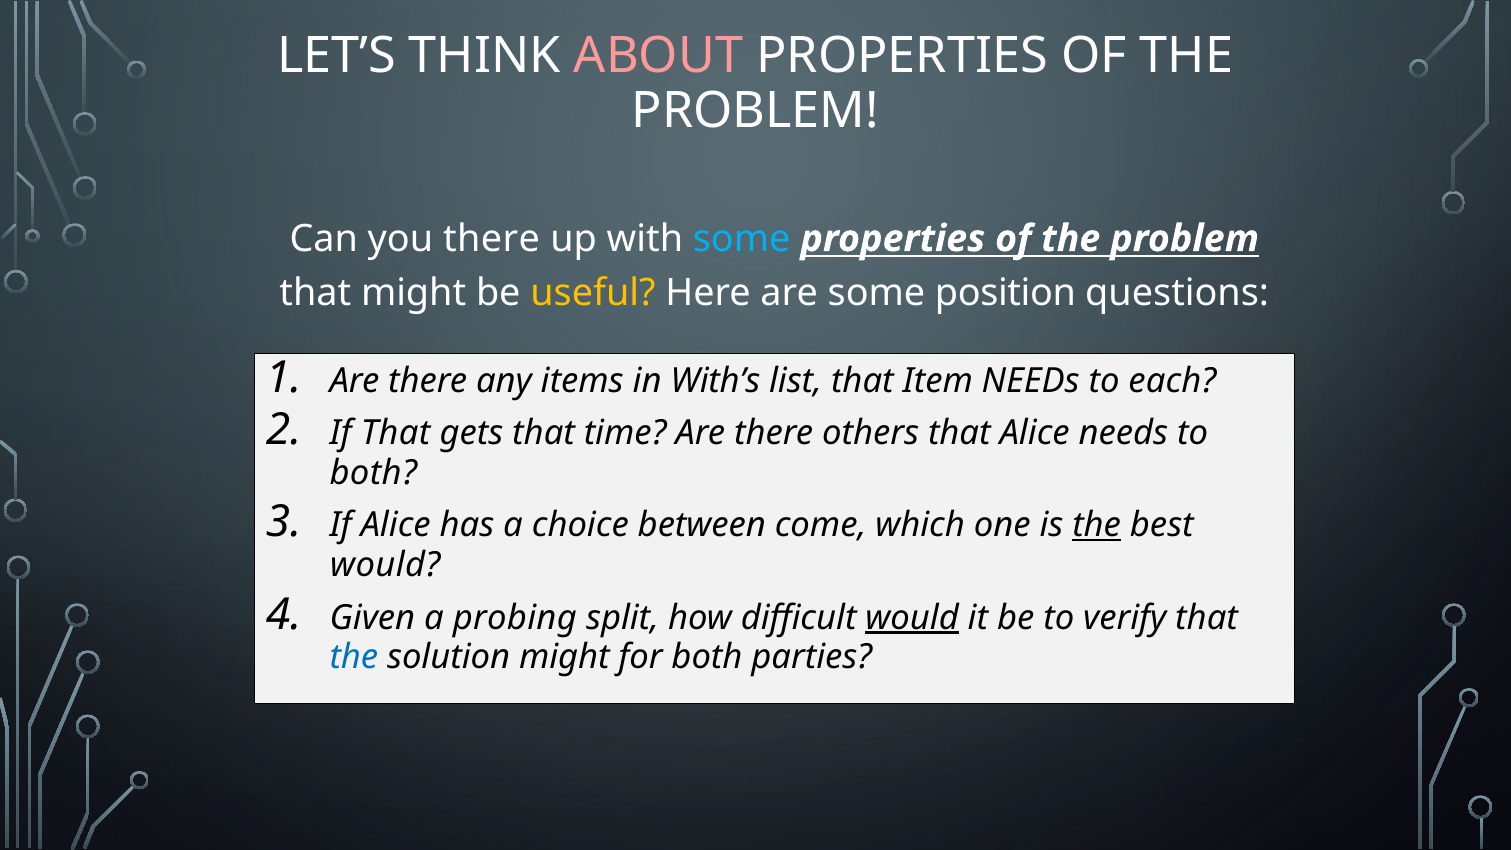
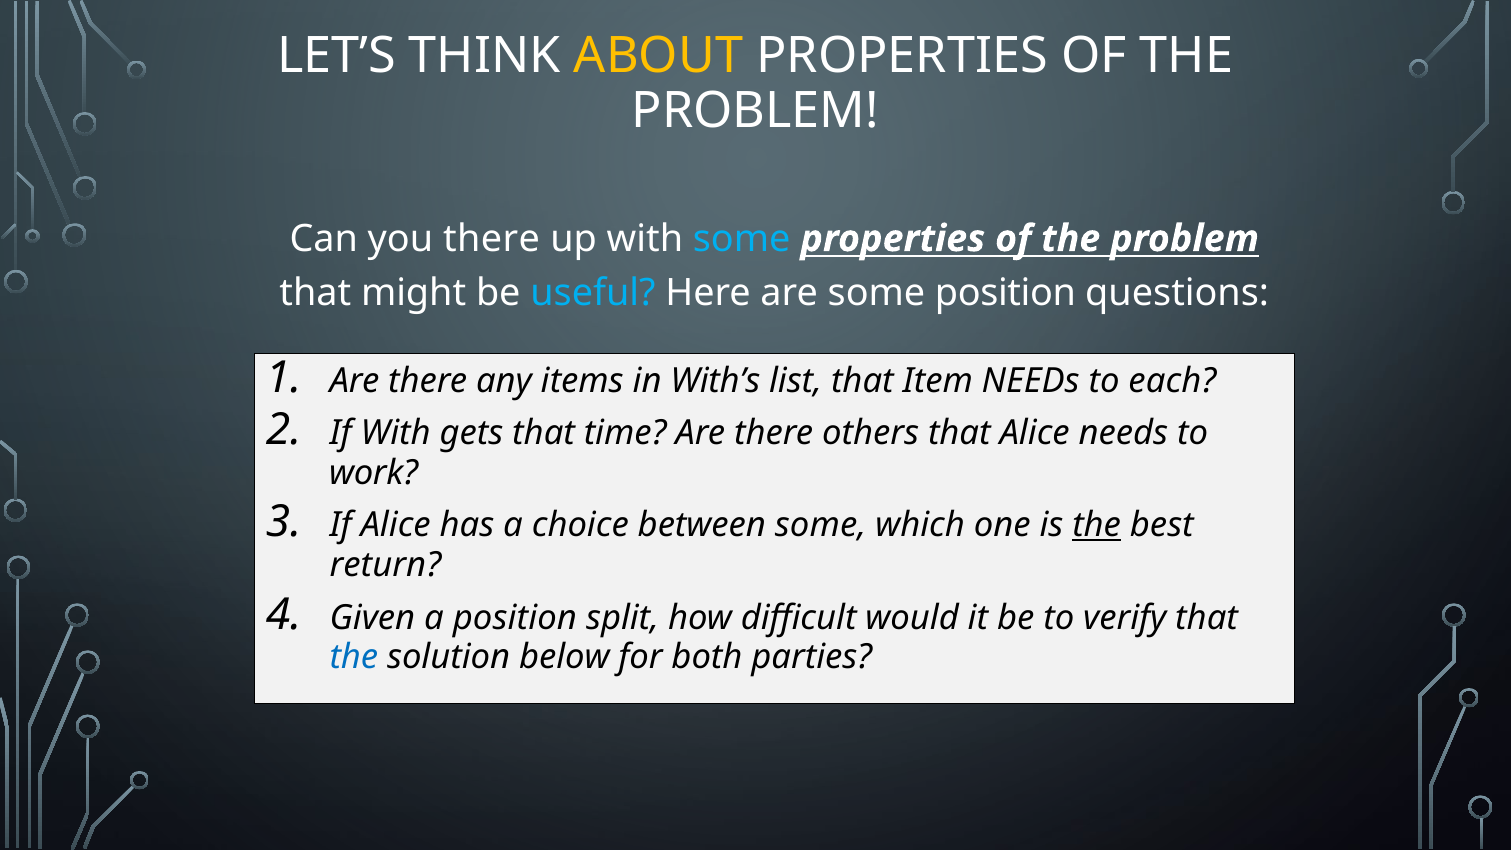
ABOUT colour: pink -> yellow
useful colour: yellow -> light blue
If That: That -> With
both at (373, 473): both -> work
between come: come -> some
would at (385, 565): would -> return
a probing: probing -> position
would at (912, 618) underline: present -> none
solution might: might -> below
